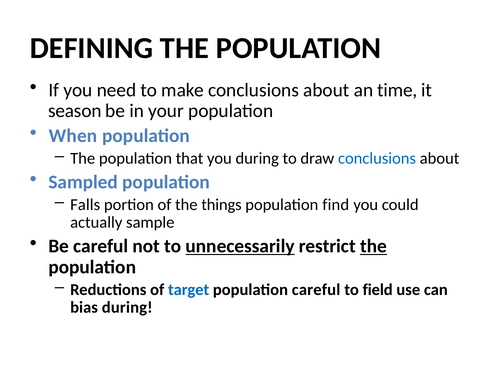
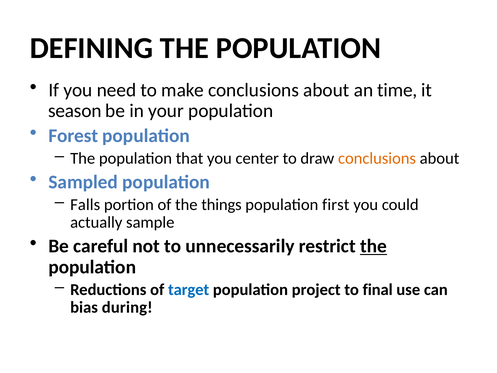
When: When -> Forest
you during: during -> center
conclusions at (377, 158) colour: blue -> orange
find: find -> first
unnecessarily underline: present -> none
population careful: careful -> project
field: field -> final
